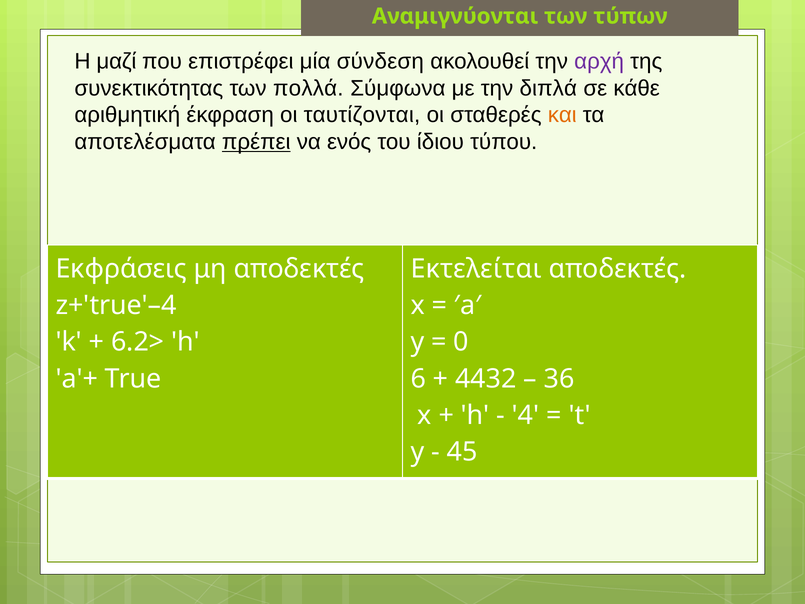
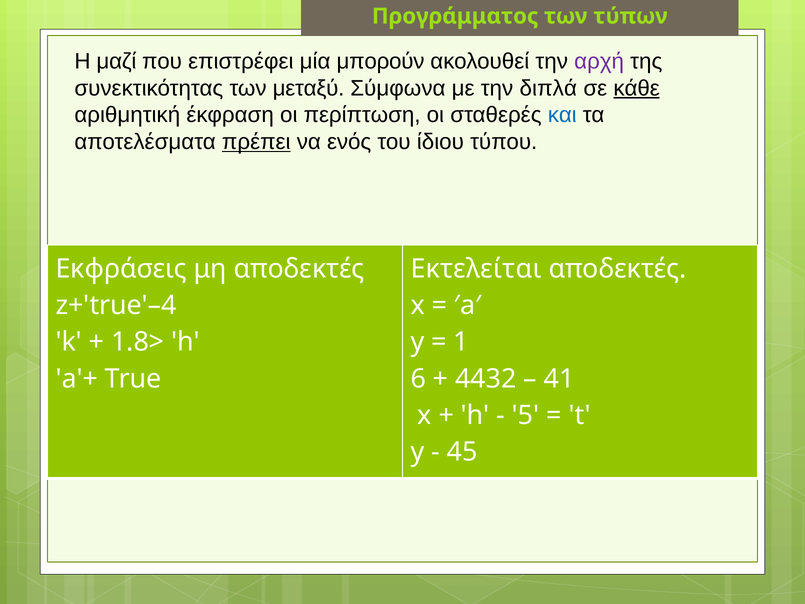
Αναμιγνύονται: Αναμιγνύονται -> Προγράμματος
σύνδεση: σύνδεση -> μπορούν
πολλά: πολλά -> μεταξύ
κάθε underline: none -> present
ταυτίζονται: ταυτίζονται -> περίπτωση
και colour: orange -> blue
6.2>: 6.2> -> 1.8>
0: 0 -> 1
36: 36 -> 41
4: 4 -> 5
